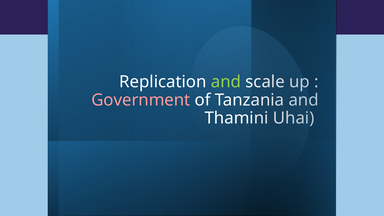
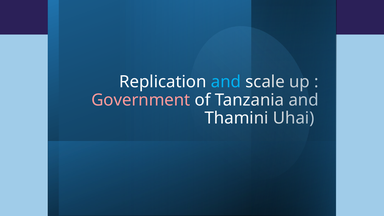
and at (226, 82) colour: light green -> light blue
